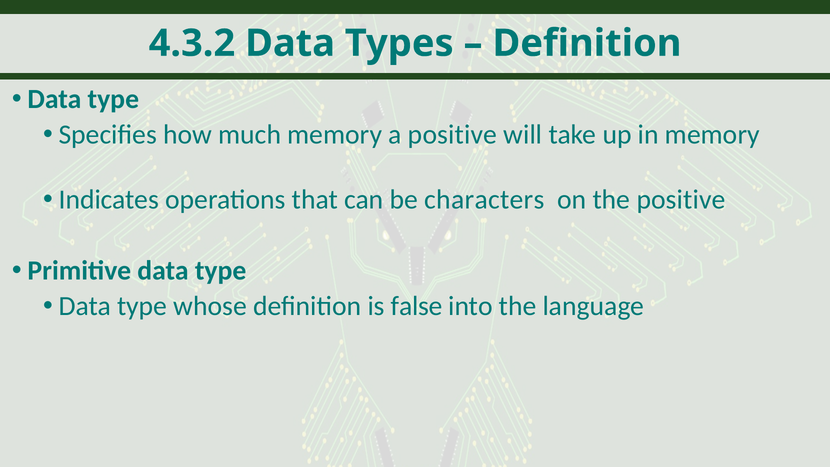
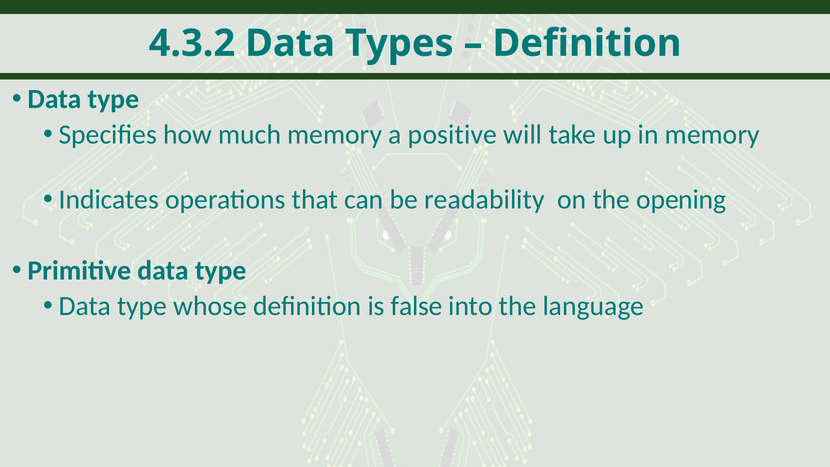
characters: characters -> readability
the positive: positive -> opening
